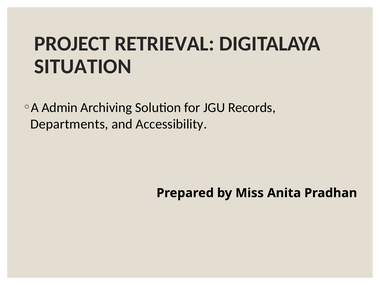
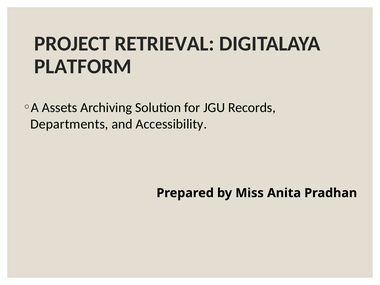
SITUATION: SITUATION -> PLATFORM
Admin: Admin -> Assets
